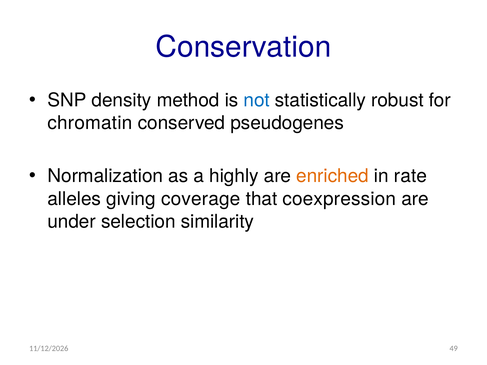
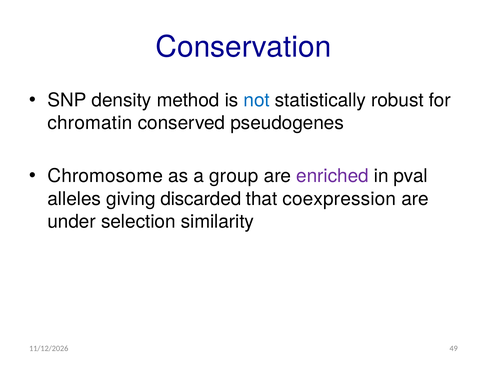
Normalization: Normalization -> Chromosome
highly: highly -> group
enriched colour: orange -> purple
rate: rate -> pval
coverage: coverage -> discarded
